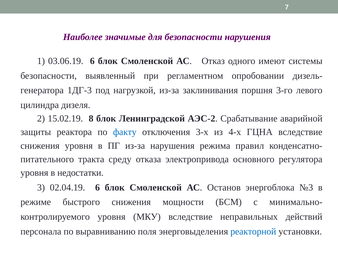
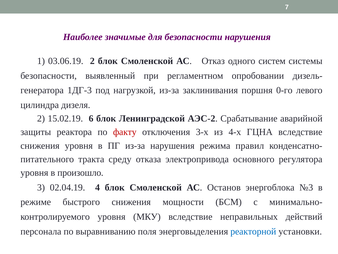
03.06.19 6: 6 -> 2
имеют: имеют -> систем
3-го: 3-го -> 0-го
8: 8 -> 6
факту colour: blue -> red
недостатки: недостатки -> произошло
02.04.19 6: 6 -> 4
